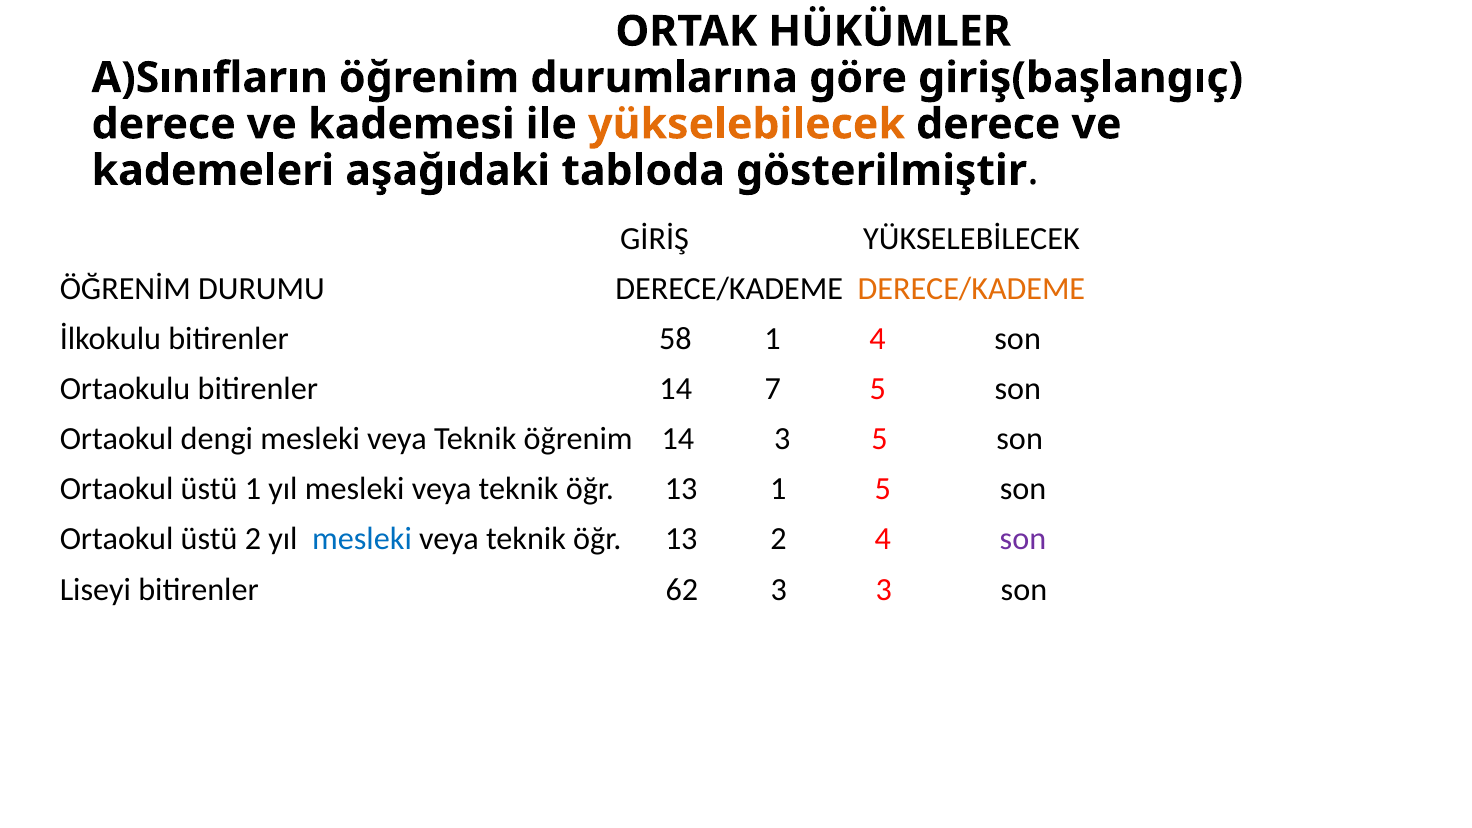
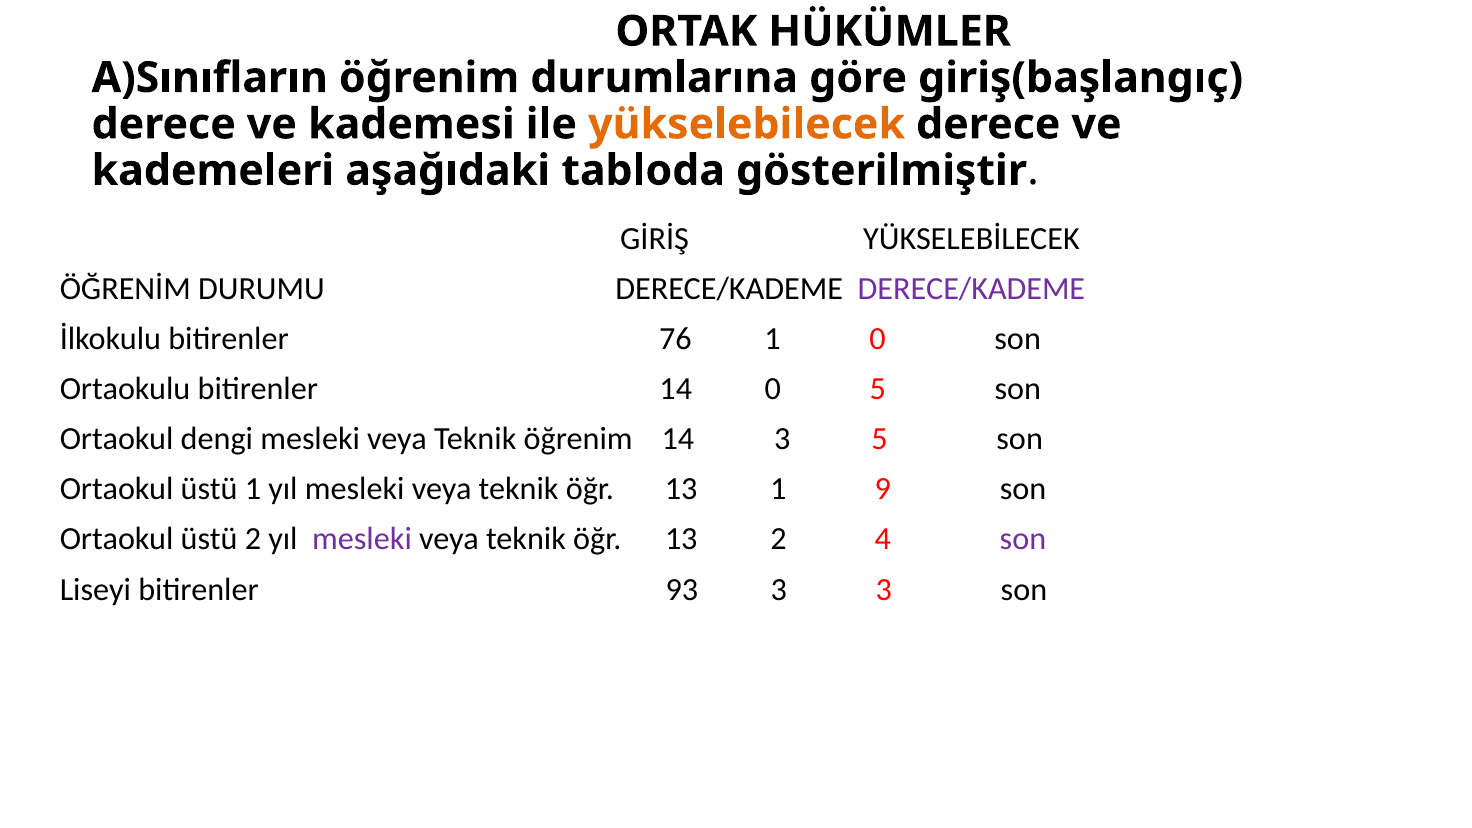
DERECE/KADEME at (971, 289) colour: orange -> purple
58: 58 -> 76
1 4: 4 -> 0
14 7: 7 -> 0
1 5: 5 -> 9
mesleki at (362, 539) colour: blue -> purple
62: 62 -> 93
